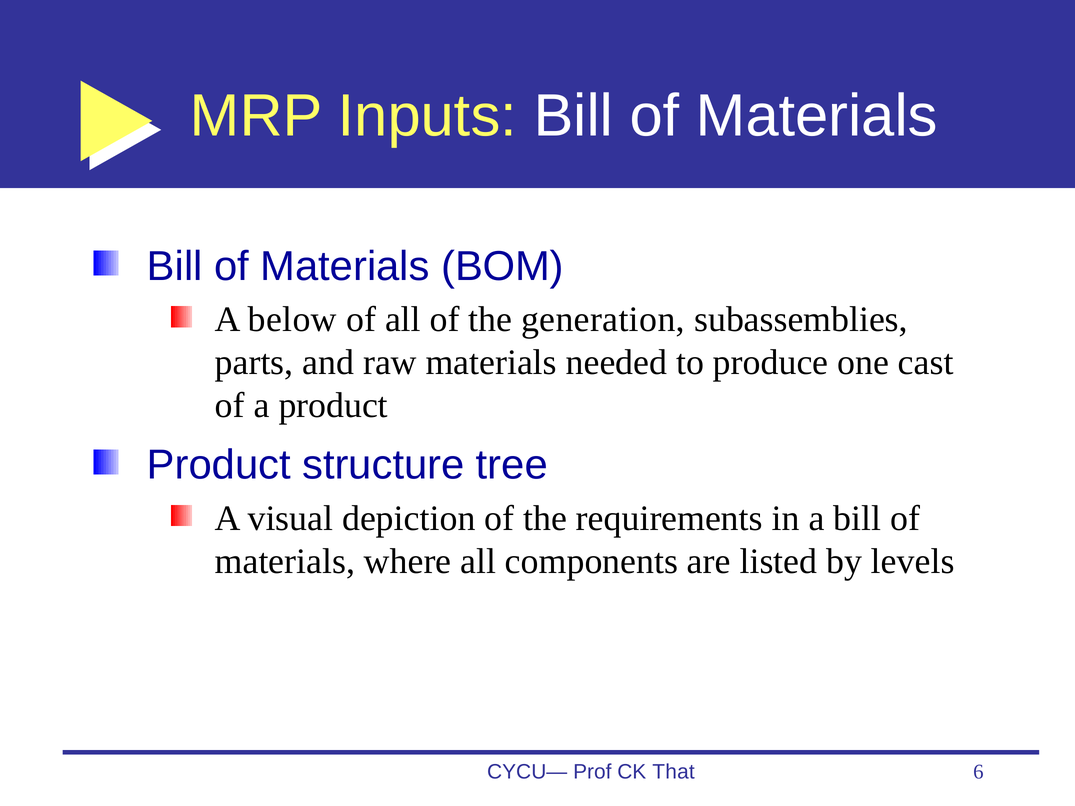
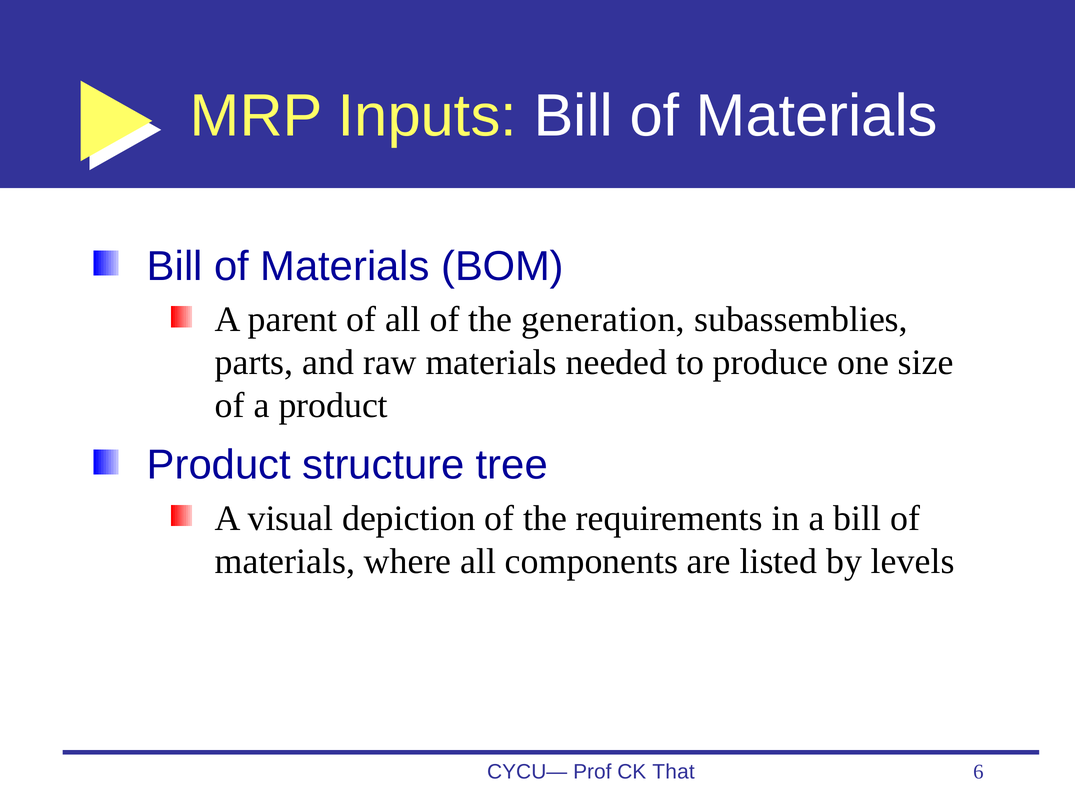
below: below -> parent
cast: cast -> size
